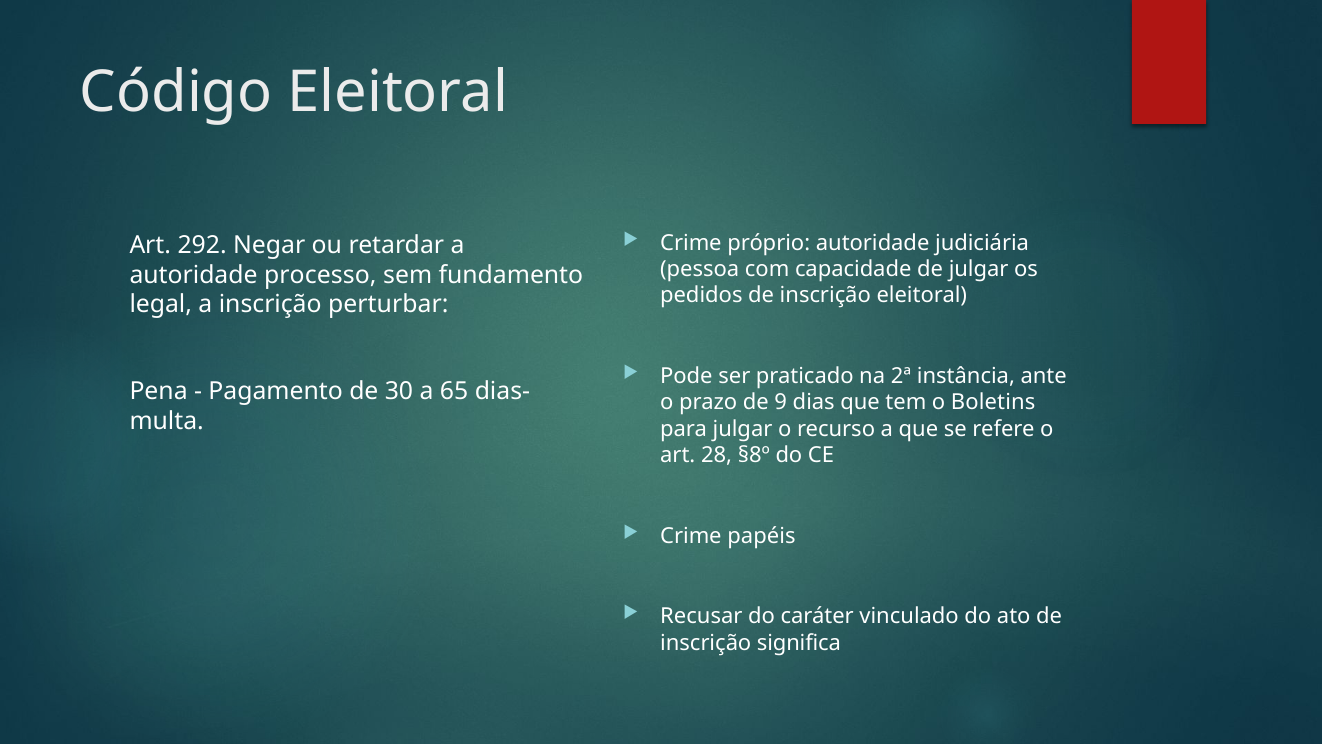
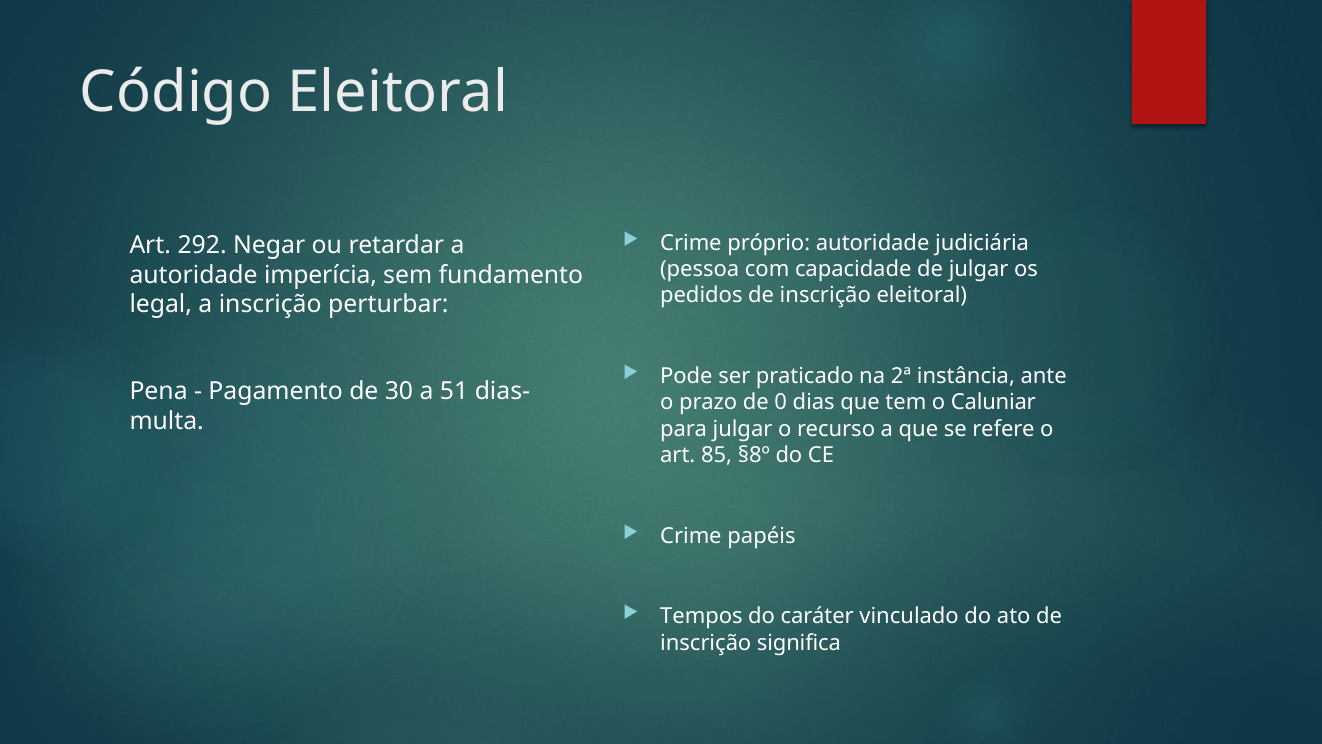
processo: processo -> imperícia
65: 65 -> 51
9: 9 -> 0
Boletins: Boletins -> Caluniar
28: 28 -> 85
Recusar: Recusar -> Tempos
